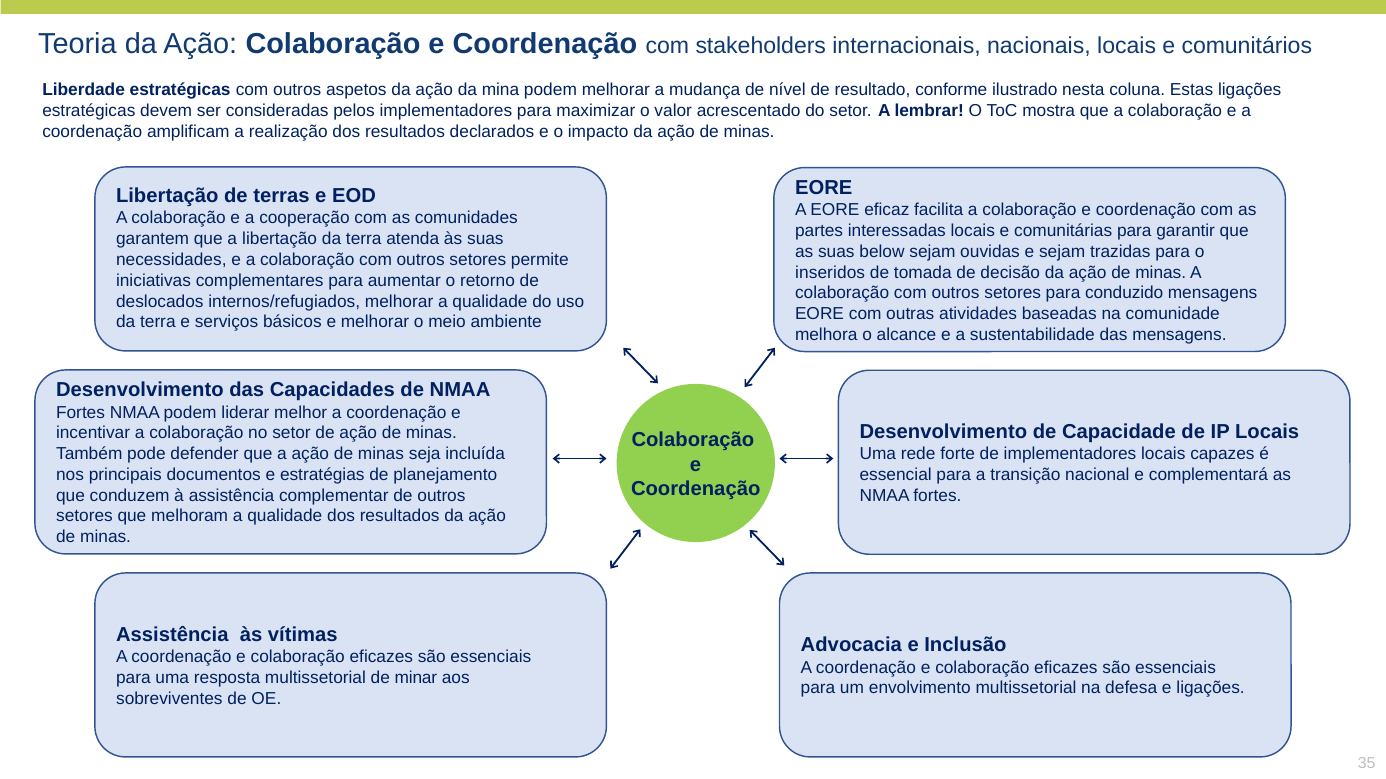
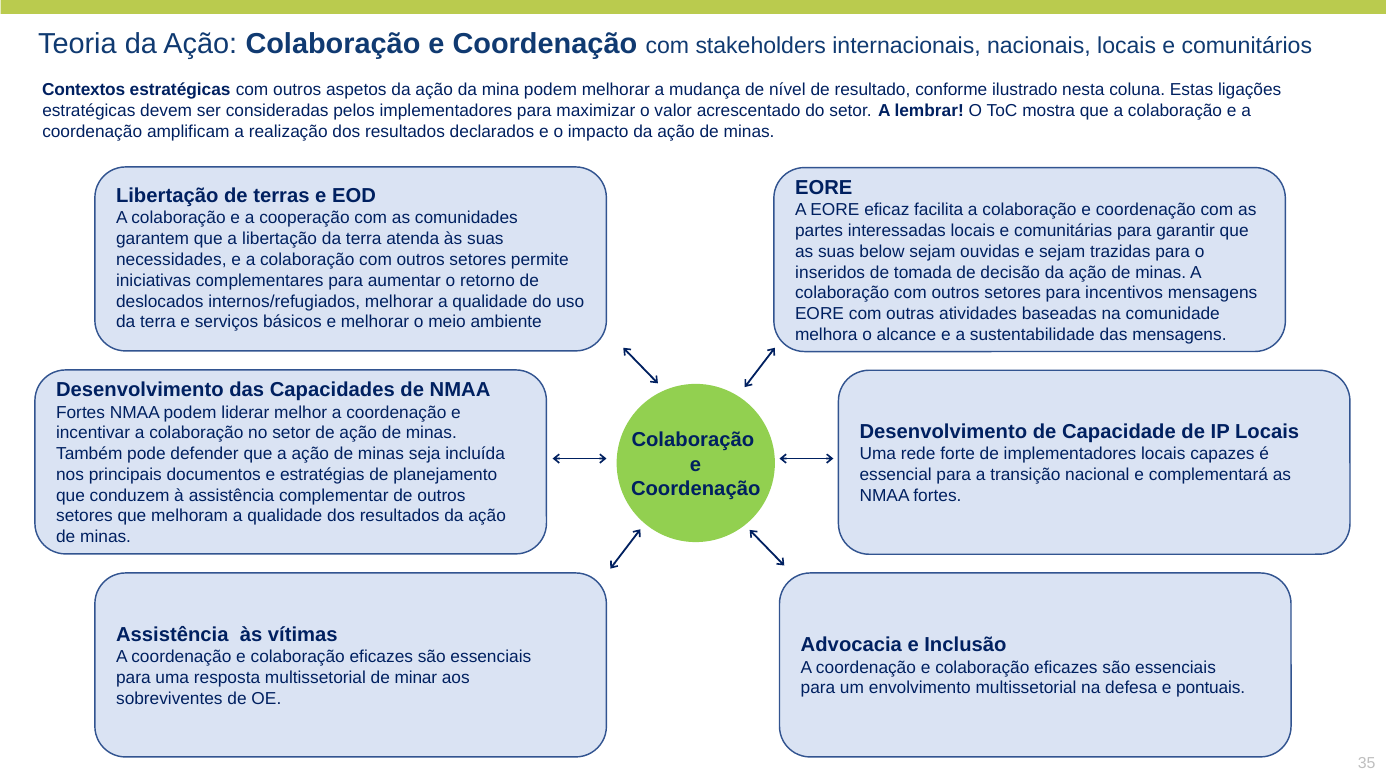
Liberdade: Liberdade -> Contextos
conduzido: conduzido -> incentivos
e ligações: ligações -> pontuais
